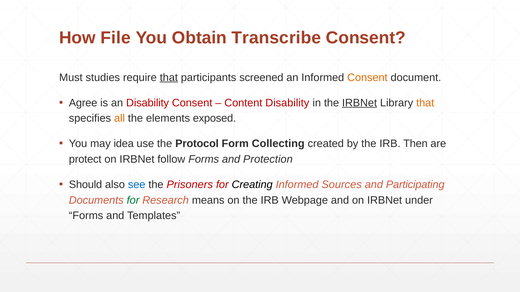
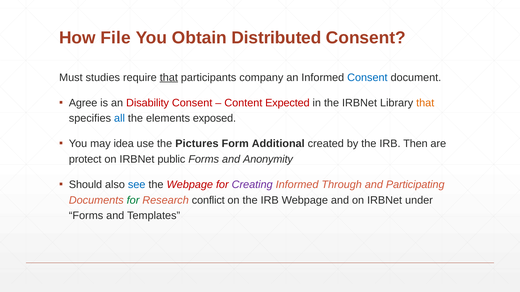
Transcribe: Transcribe -> Distributed
screened: screened -> company
Consent at (367, 78) colour: orange -> blue
Content Disability: Disability -> Expected
IRBNet at (360, 103) underline: present -> none
all colour: orange -> blue
Protocol: Protocol -> Pictures
Collecting: Collecting -> Additional
follow: follow -> public
Protection: Protection -> Anonymity
the Prisoners: Prisoners -> Webpage
Creating colour: black -> purple
Sources: Sources -> Through
means: means -> conflict
